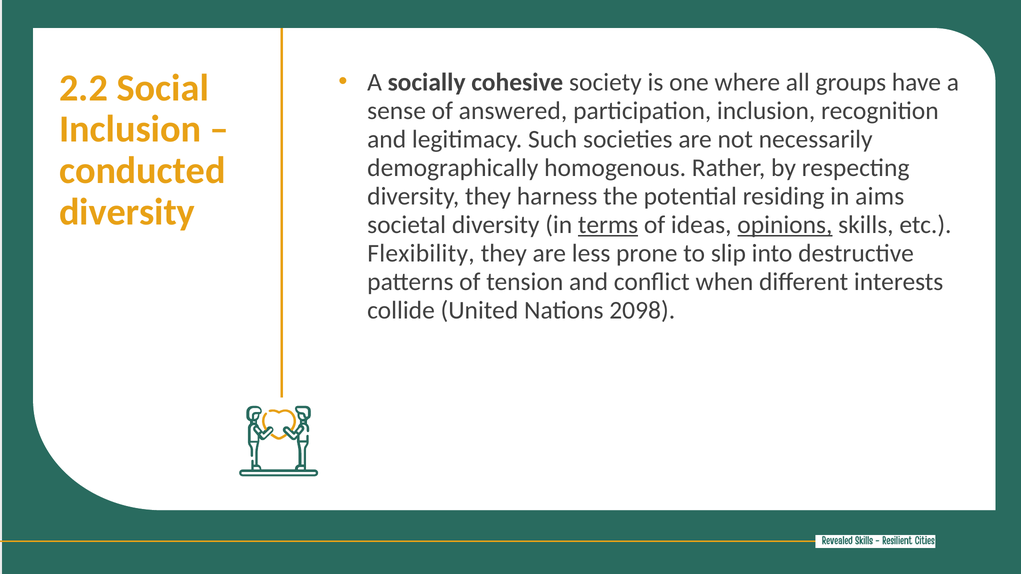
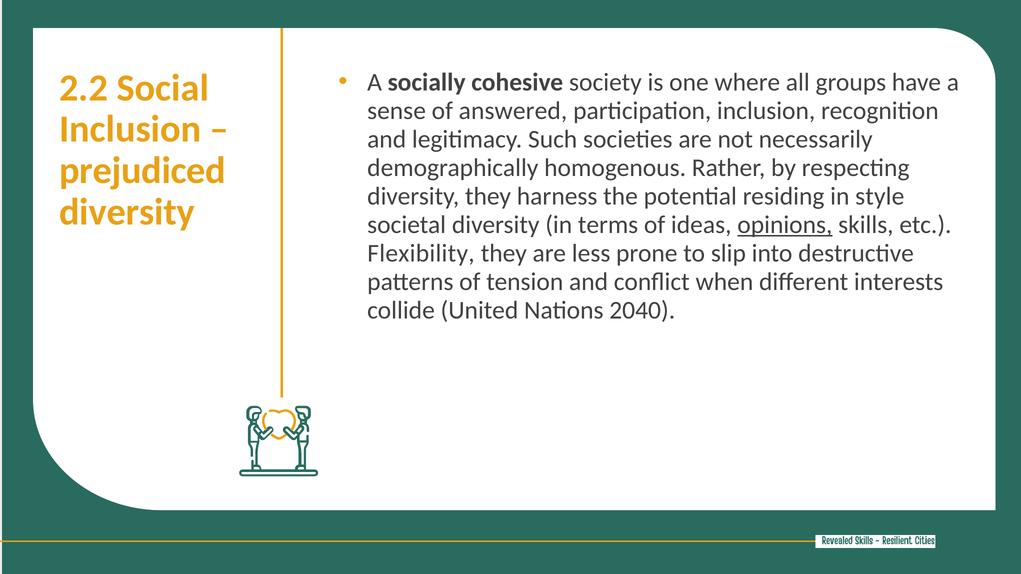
conducted: conducted -> prejudiced
aims: aims -> style
terms underline: present -> none
2098: 2098 -> 2040
